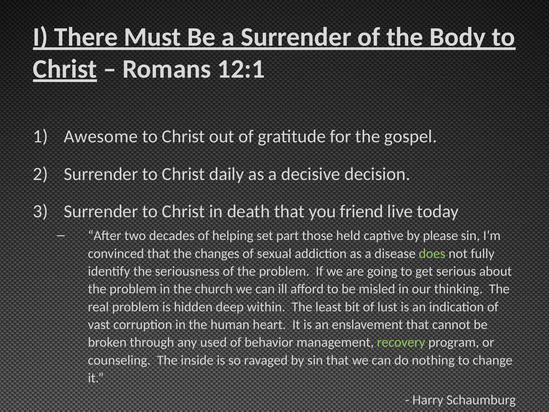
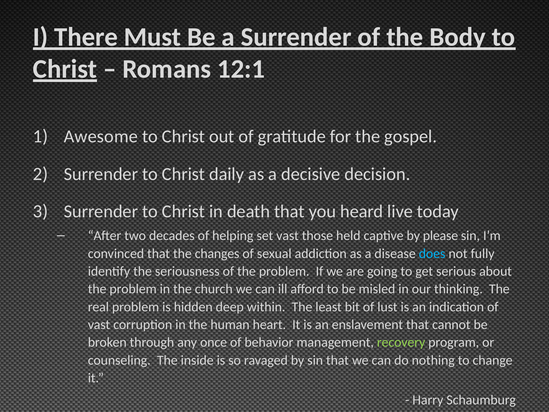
friend: friend -> heard
set part: part -> vast
does colour: light green -> light blue
used: used -> once
